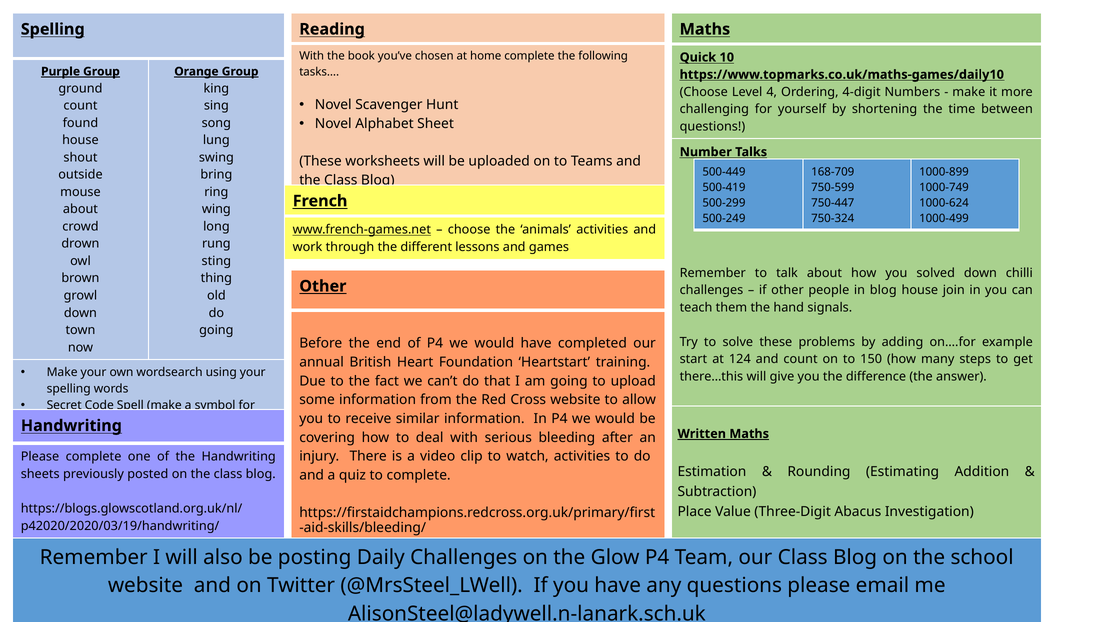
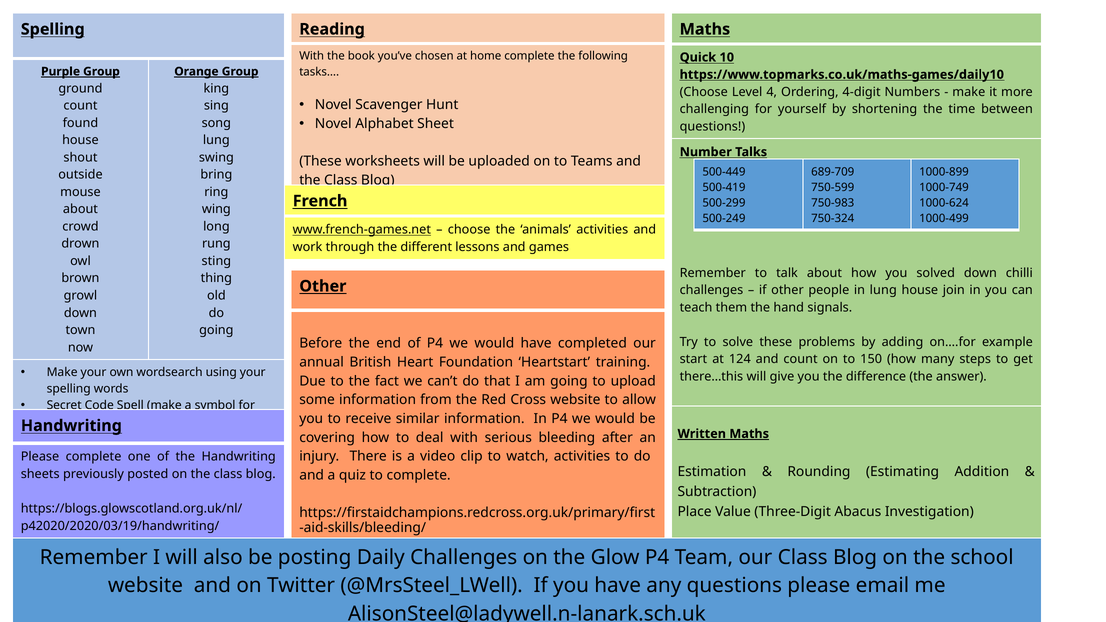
168-709: 168-709 -> 689-709
750-447: 750-447 -> 750-983
in blog: blog -> lung
